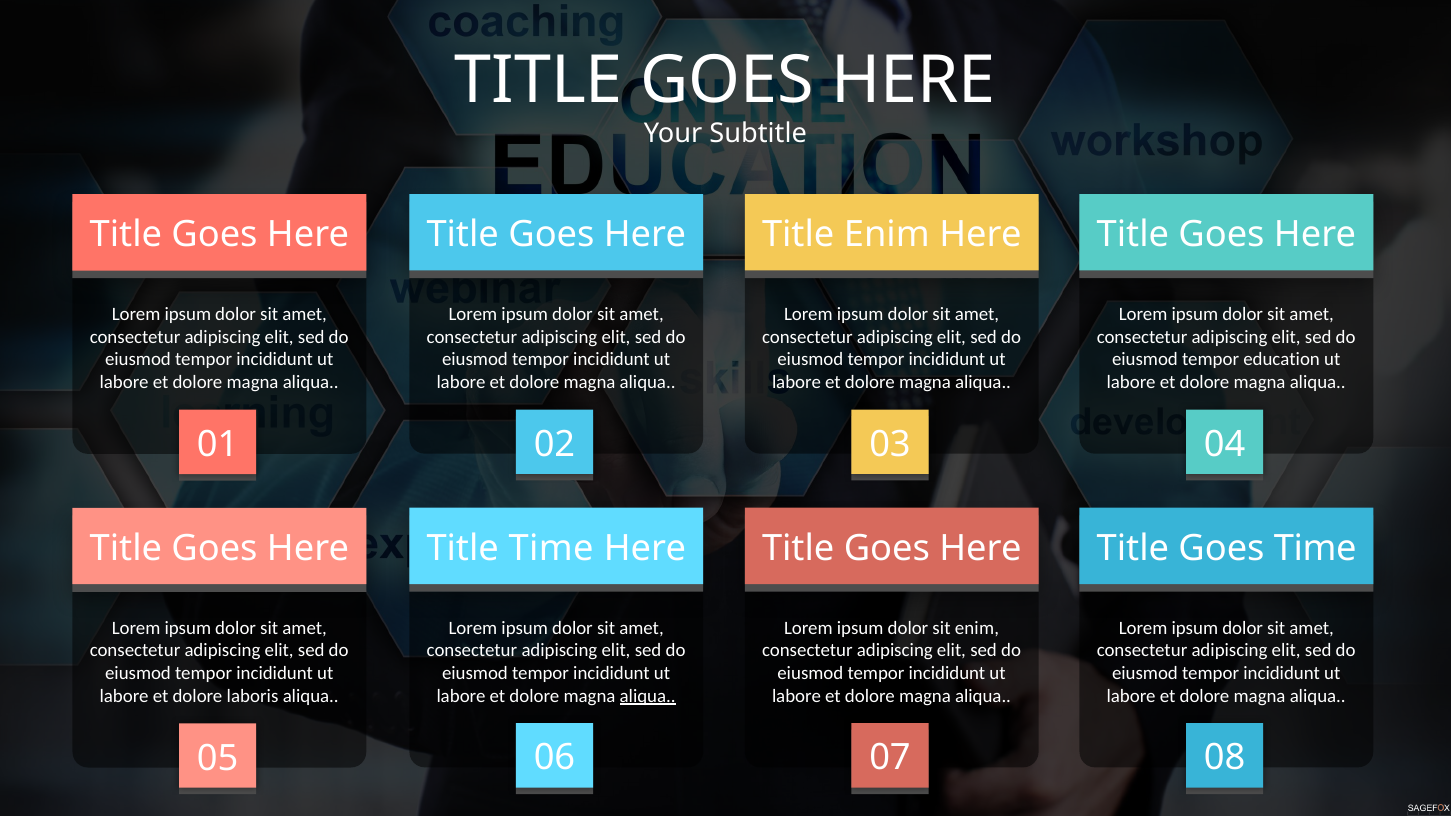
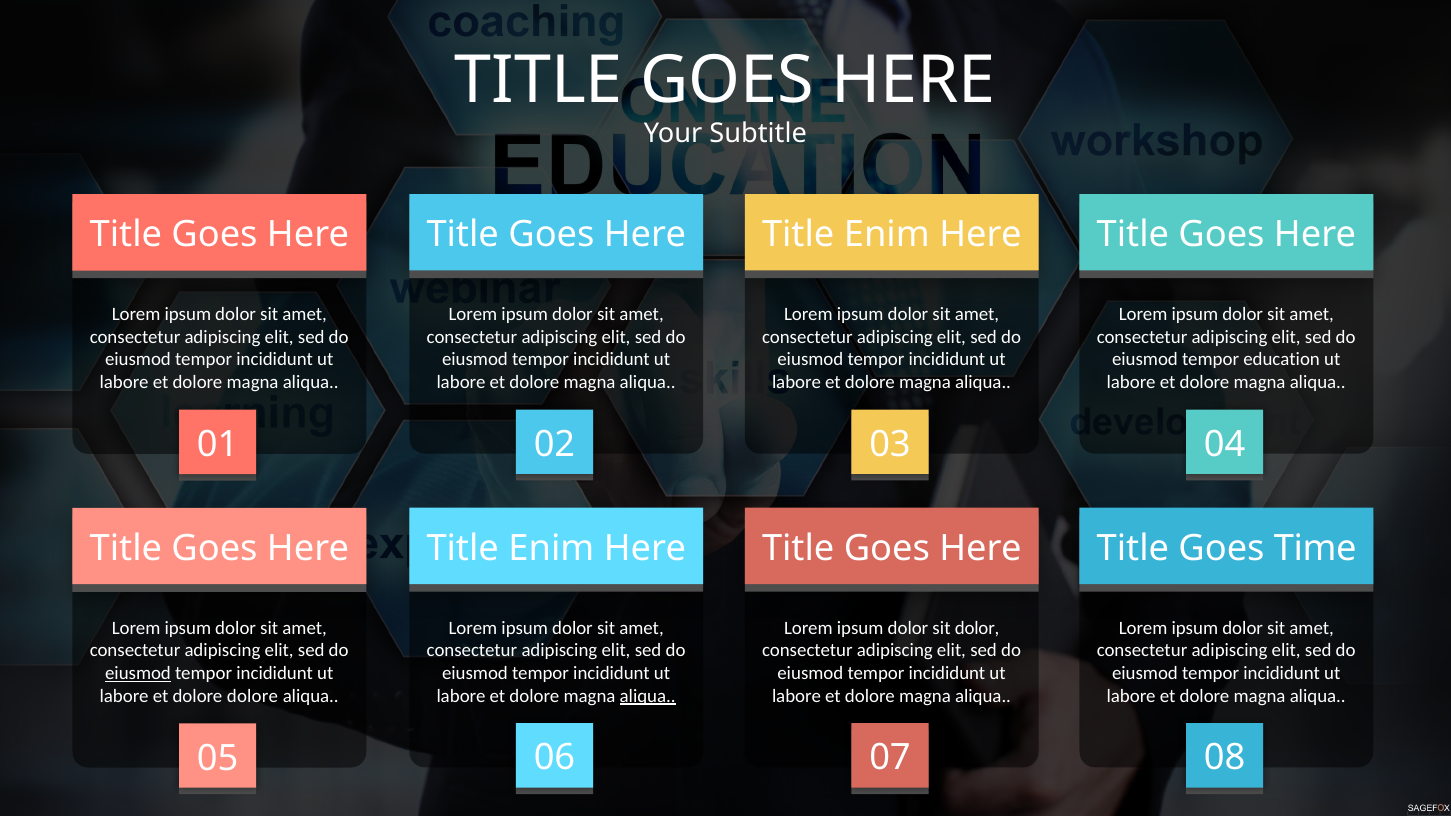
Time at (551, 549): Time -> Enim
sit enim: enim -> dolor
eiusmod at (138, 674) underline: none -> present
dolore laboris: laboris -> dolore
